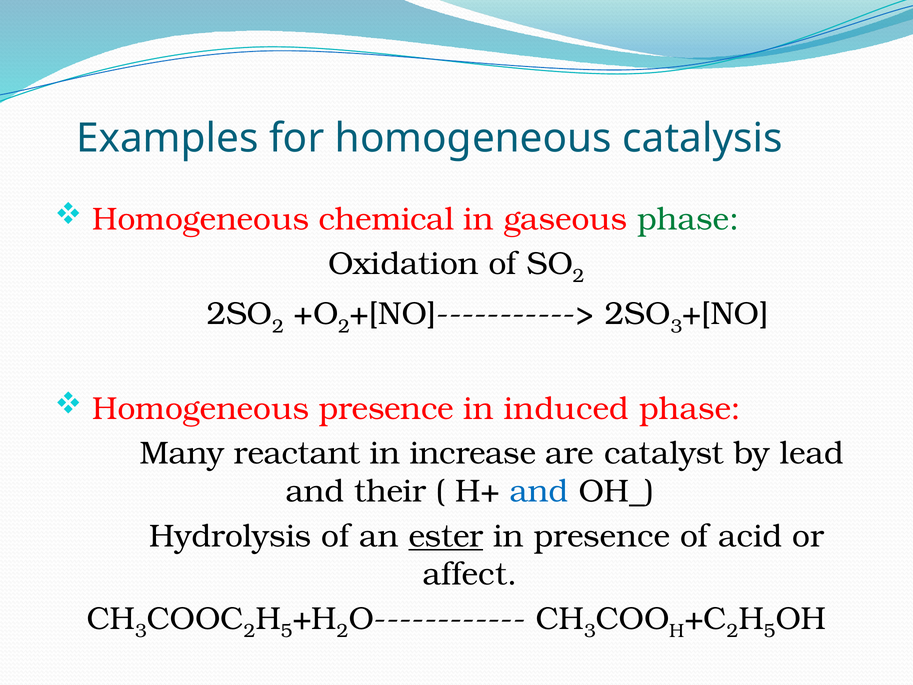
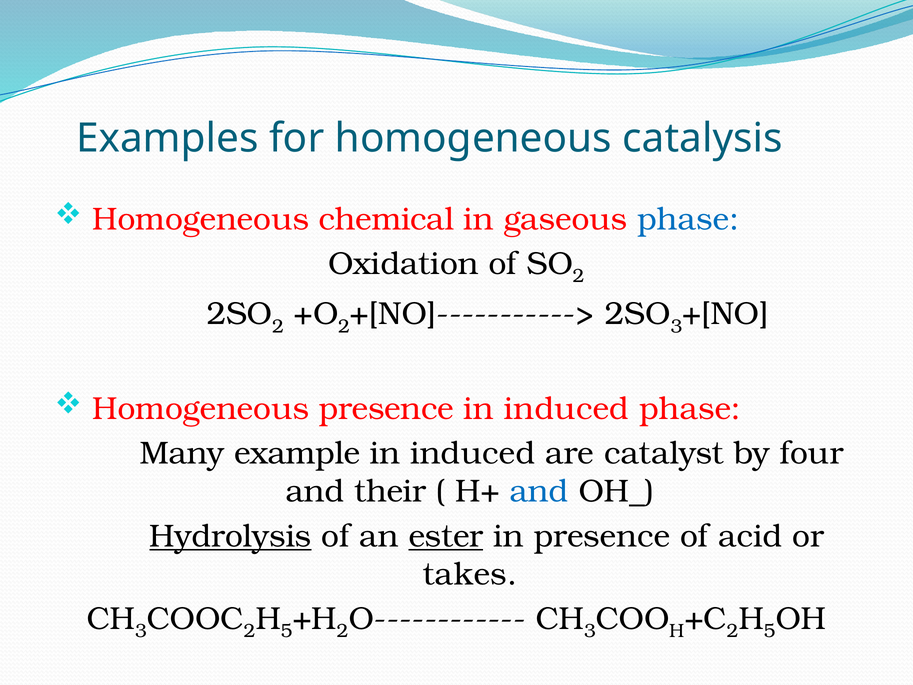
phase at (688, 219) colour: green -> blue
reactant: reactant -> example
increase at (473, 453): increase -> induced
lead: lead -> four
Hydrolysis underline: none -> present
affect: affect -> takes
